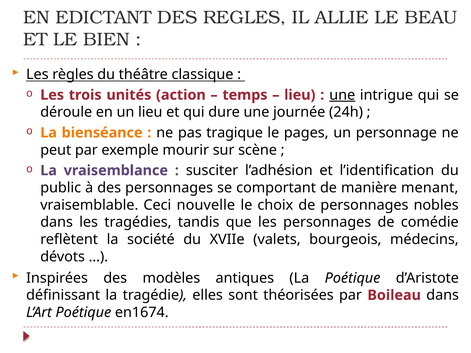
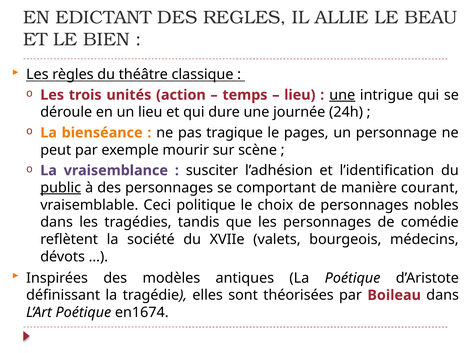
public underline: none -> present
menant: menant -> courant
nouvelle: nouvelle -> politique
